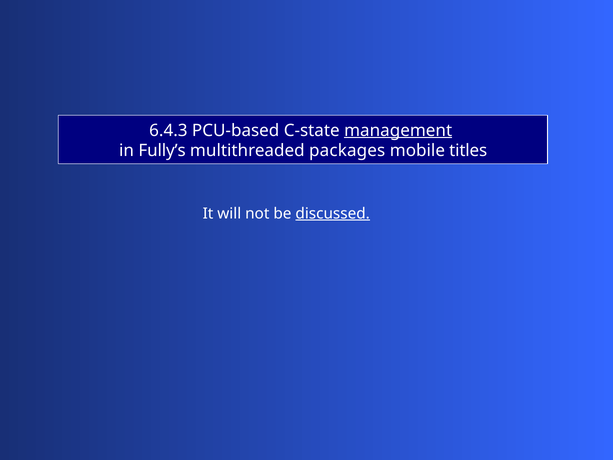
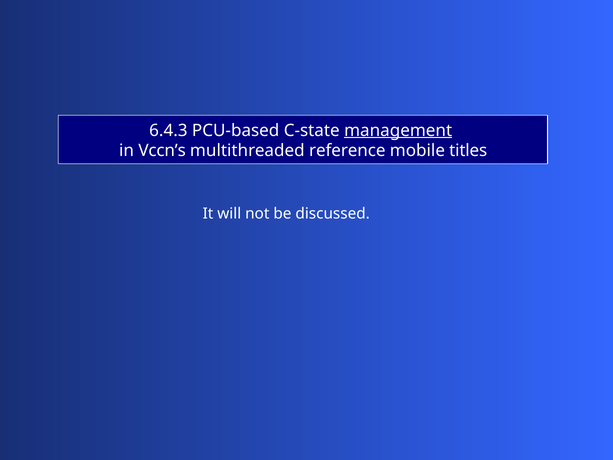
Fully’s: Fully’s -> Vccn’s
packages: packages -> reference
discussed underline: present -> none
